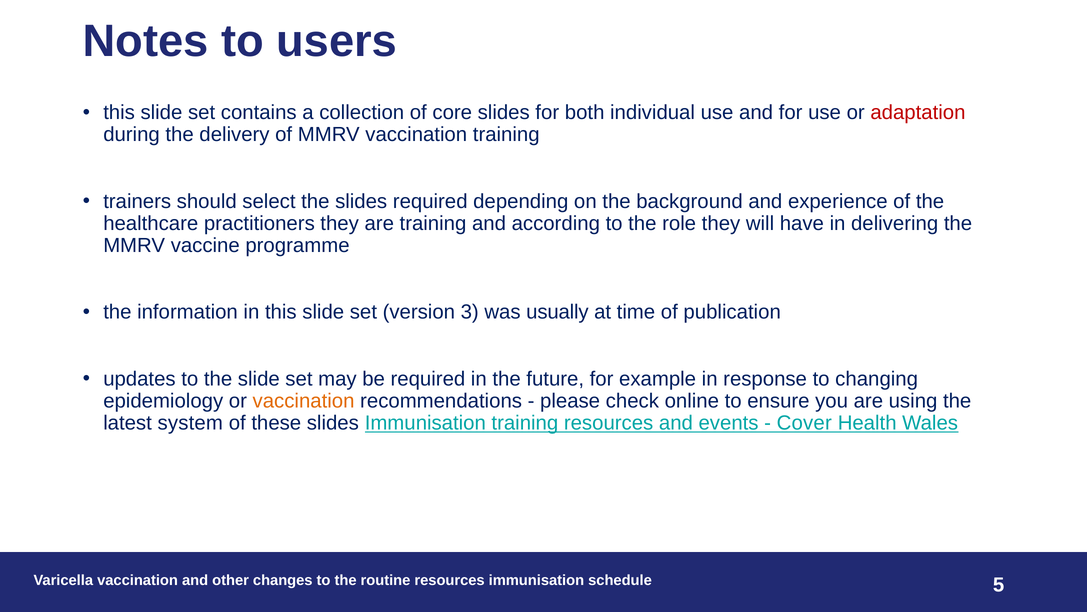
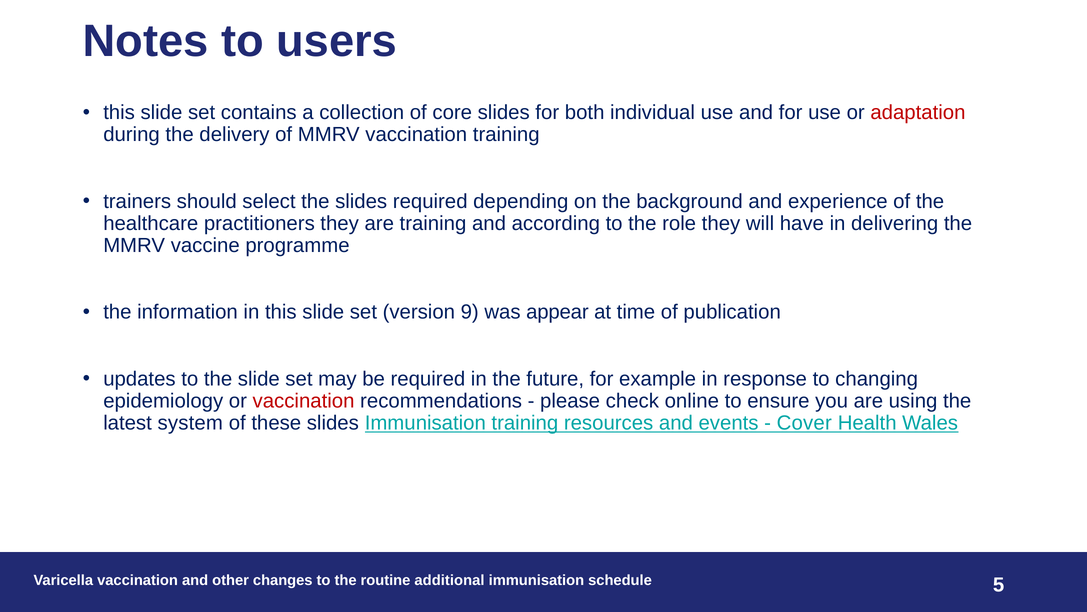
3: 3 -> 9
usually: usually -> appear
vaccination at (304, 401) colour: orange -> red
routine resources: resources -> additional
